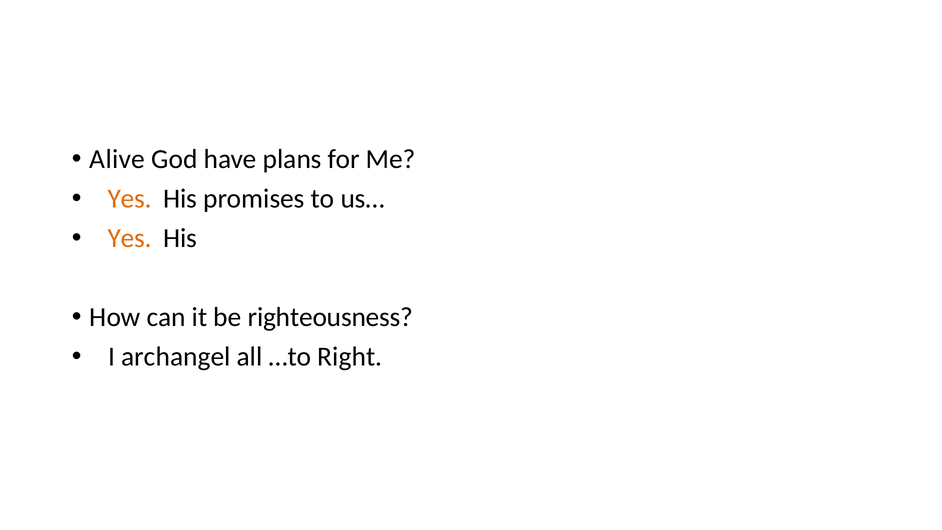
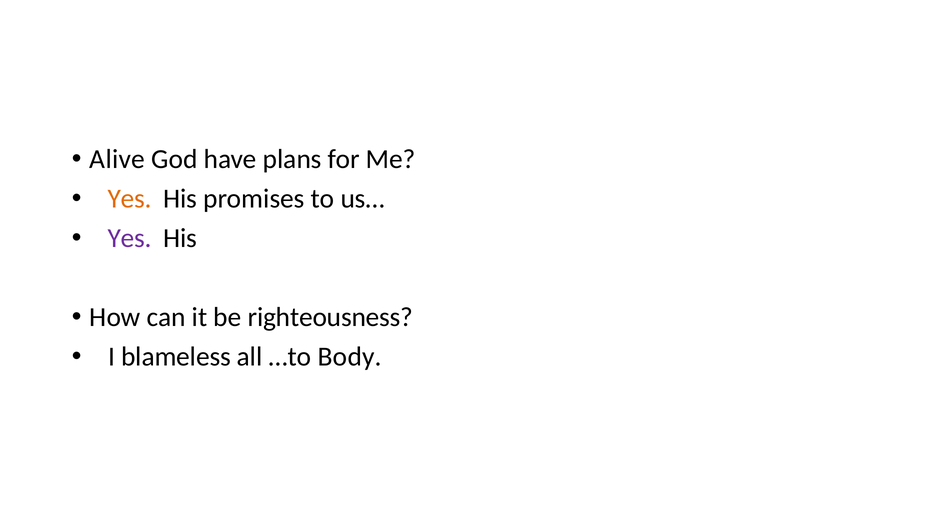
Yes at (130, 238) colour: orange -> purple
archangel: archangel -> blameless
Right: Right -> Body
